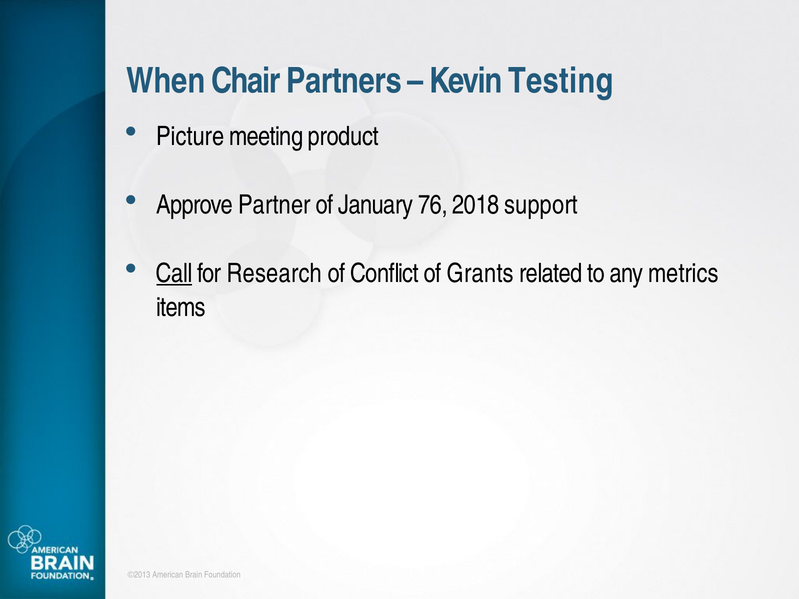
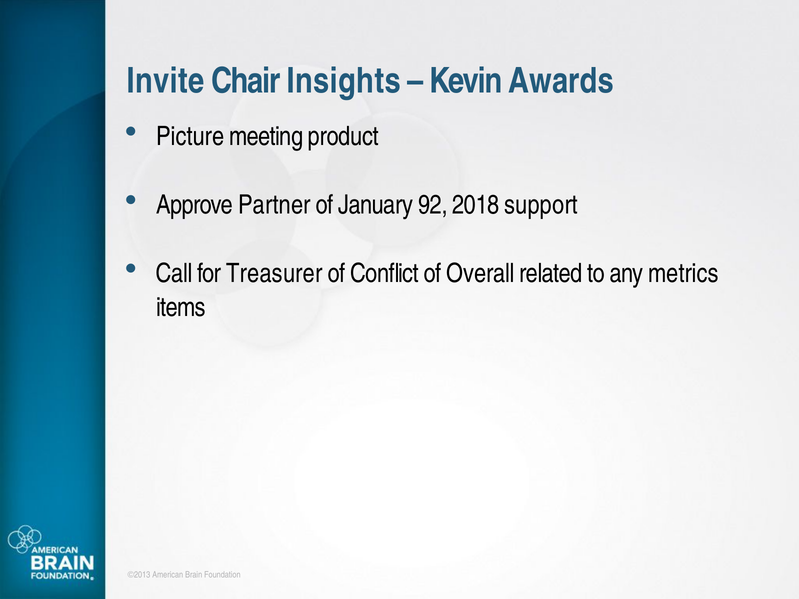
When: When -> Invite
Partners: Partners -> Insights
Testing: Testing -> Awards
76: 76 -> 92
Call underline: present -> none
Research: Research -> Treasurer
Grants: Grants -> Overall
